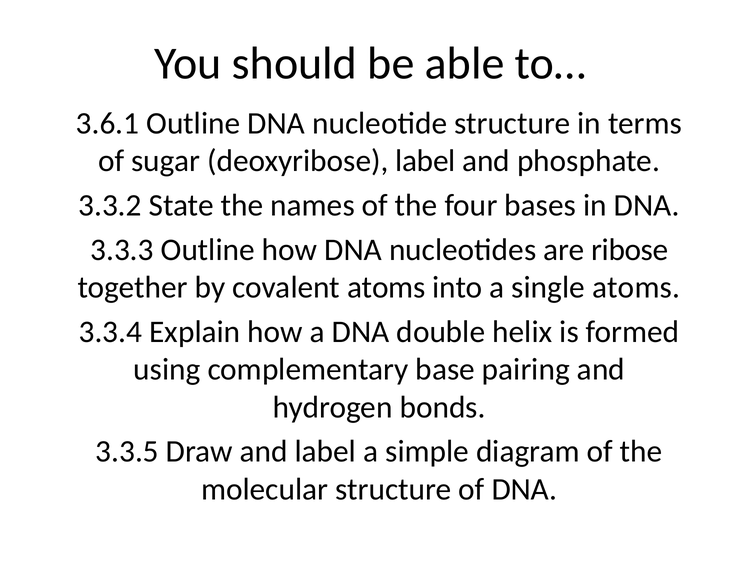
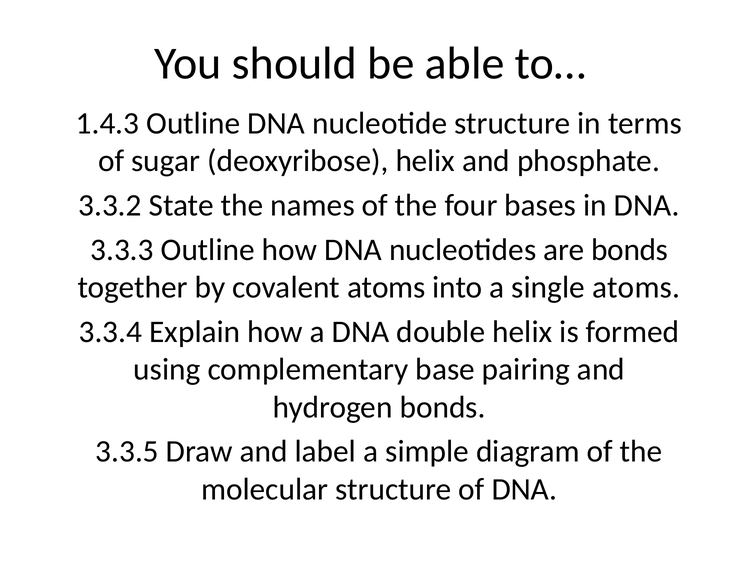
3.6.1: 3.6.1 -> 1.4.3
deoxyribose label: label -> helix
are ribose: ribose -> bonds
